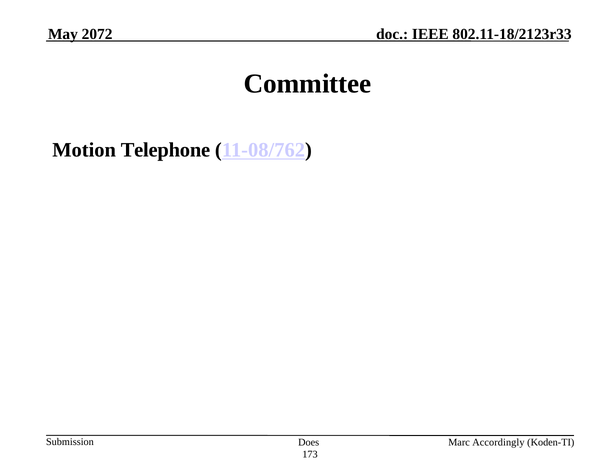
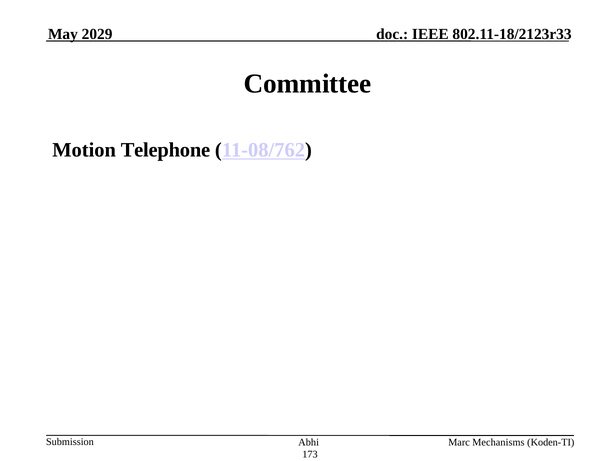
2072: 2072 -> 2029
Does: Does -> Abhi
Accordingly: Accordingly -> Mechanisms
